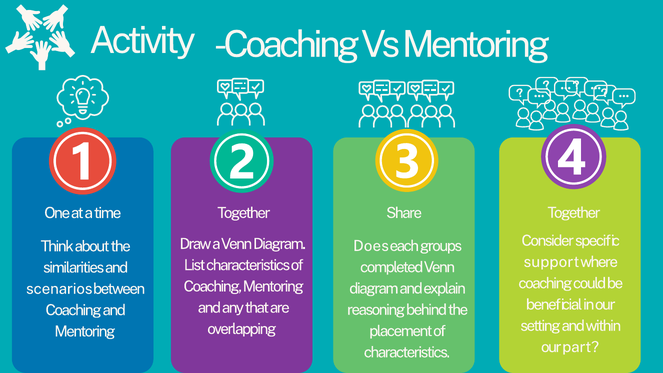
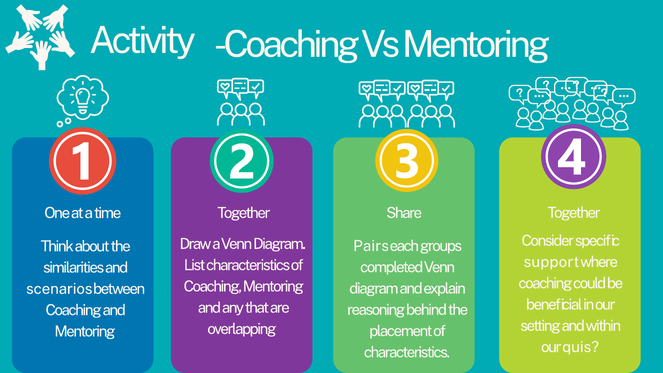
Does: Does -> Pairs
part: part -> quis
